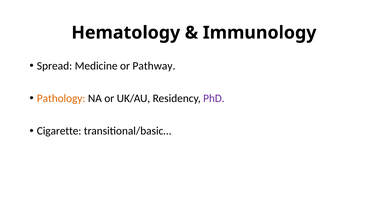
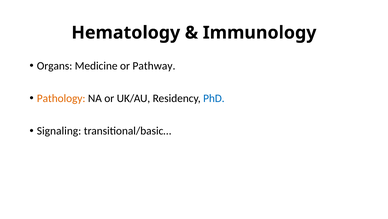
Spread: Spread -> Organs
PhD colour: purple -> blue
Cigarette: Cigarette -> Signaling
